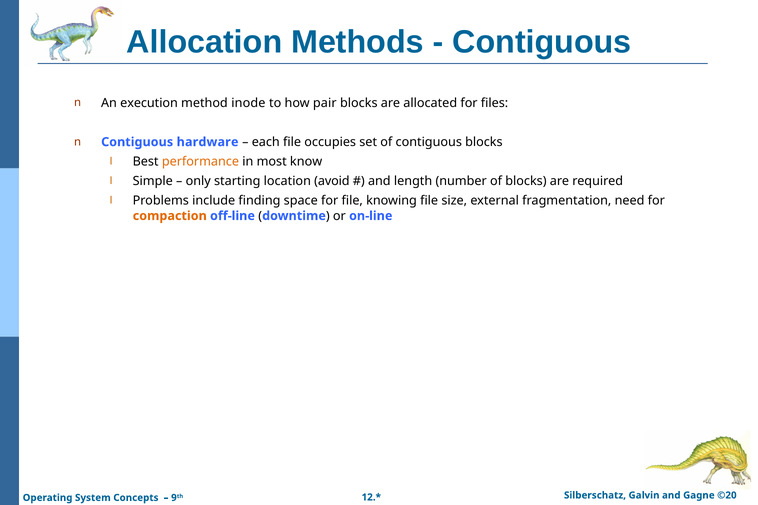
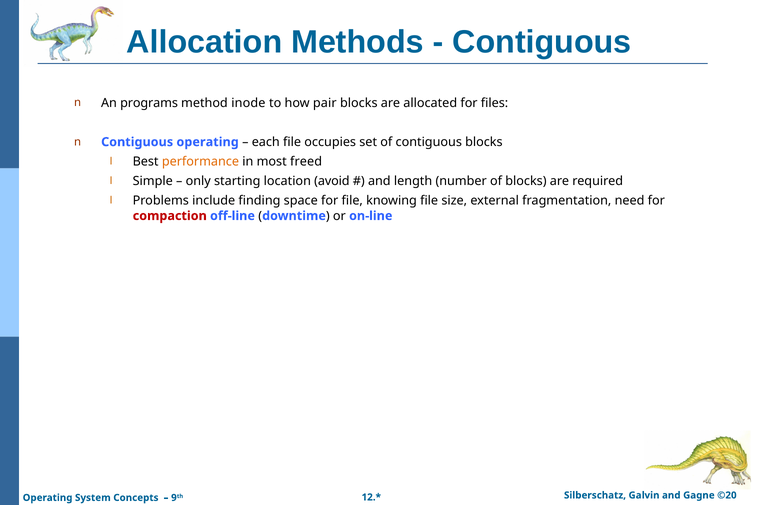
execution: execution -> programs
Contiguous hardware: hardware -> operating
know: know -> freed
compaction colour: orange -> red
